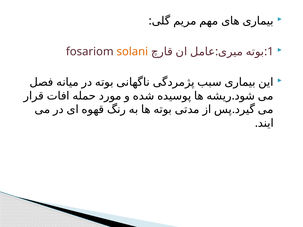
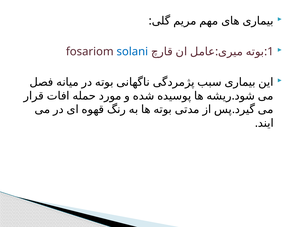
solani colour: orange -> blue
